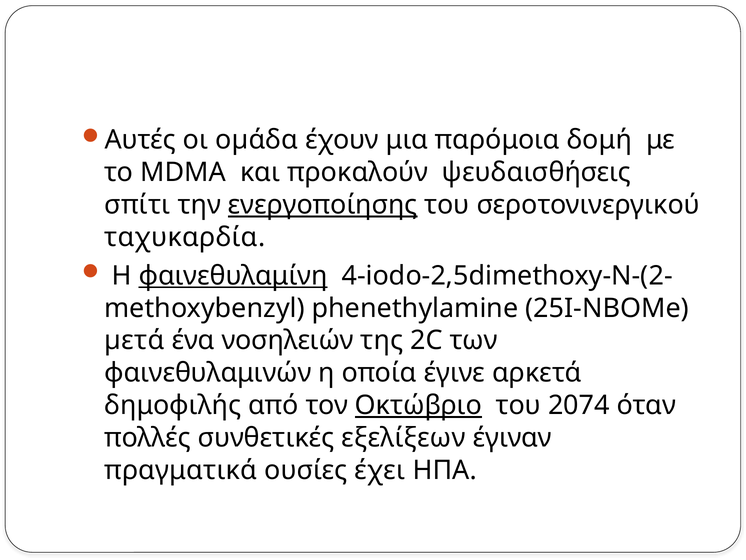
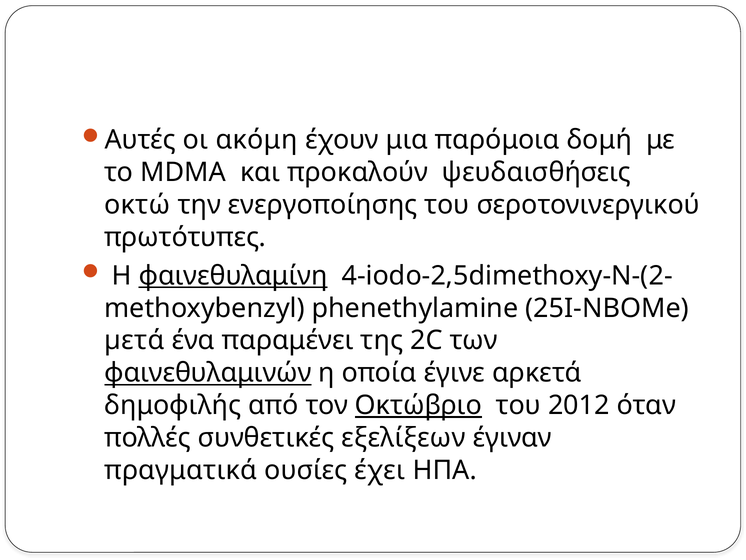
οµάδα: οµάδα -> ακόμη
σπίτι: σπίτι -> οκτώ
ενεργοποίησης underline: present -> none
ταχυκαρδία: ταχυκαρδία -> πρωτότυπες
νοσηλειών: νοσηλειών -> παραμένει
φαινεθυλαμινών underline: none -> present
2074: 2074 -> 2012
